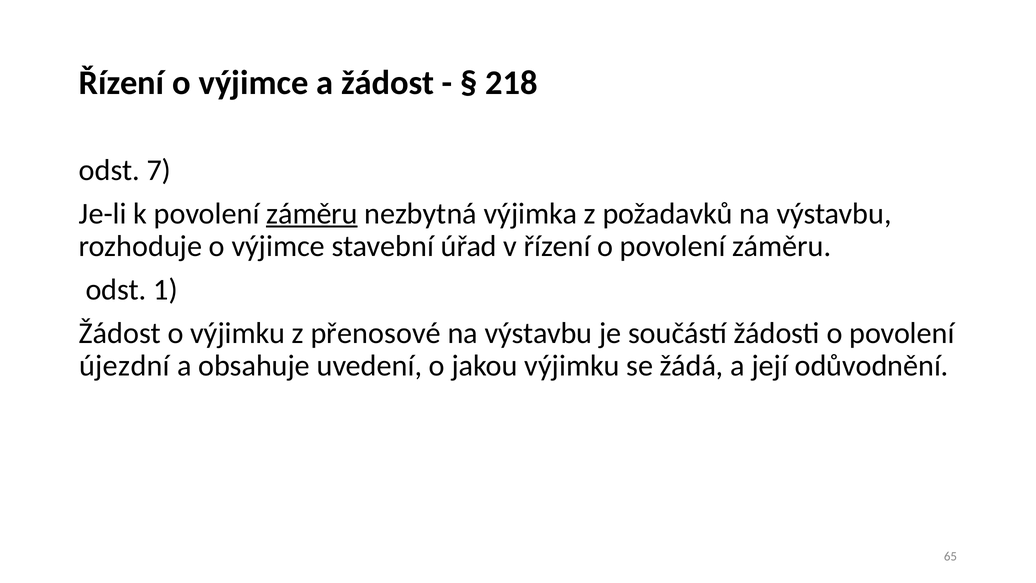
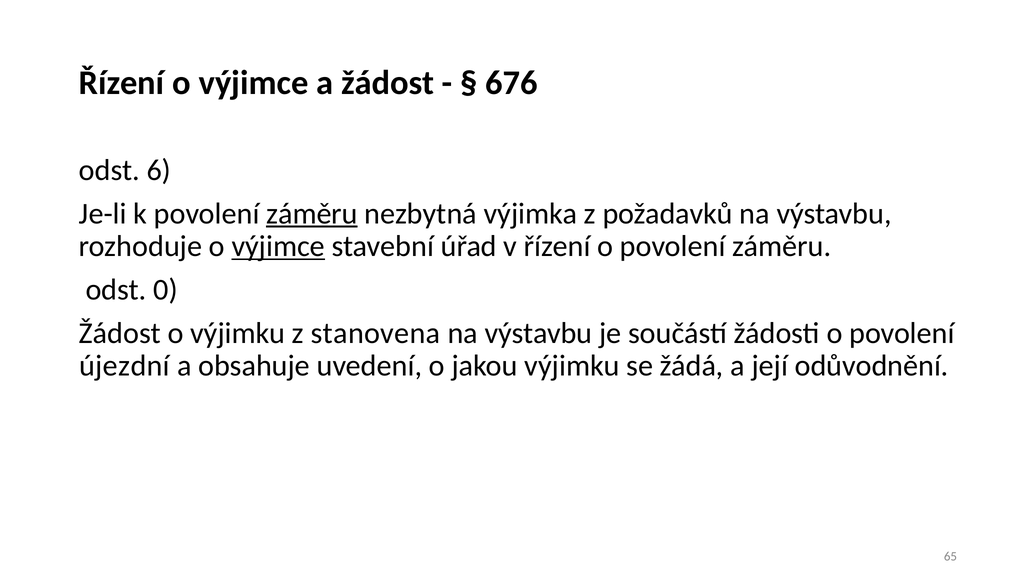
218: 218 -> 676
7: 7 -> 6
výjimce at (278, 246) underline: none -> present
1: 1 -> 0
přenosové: přenosové -> stanovena
